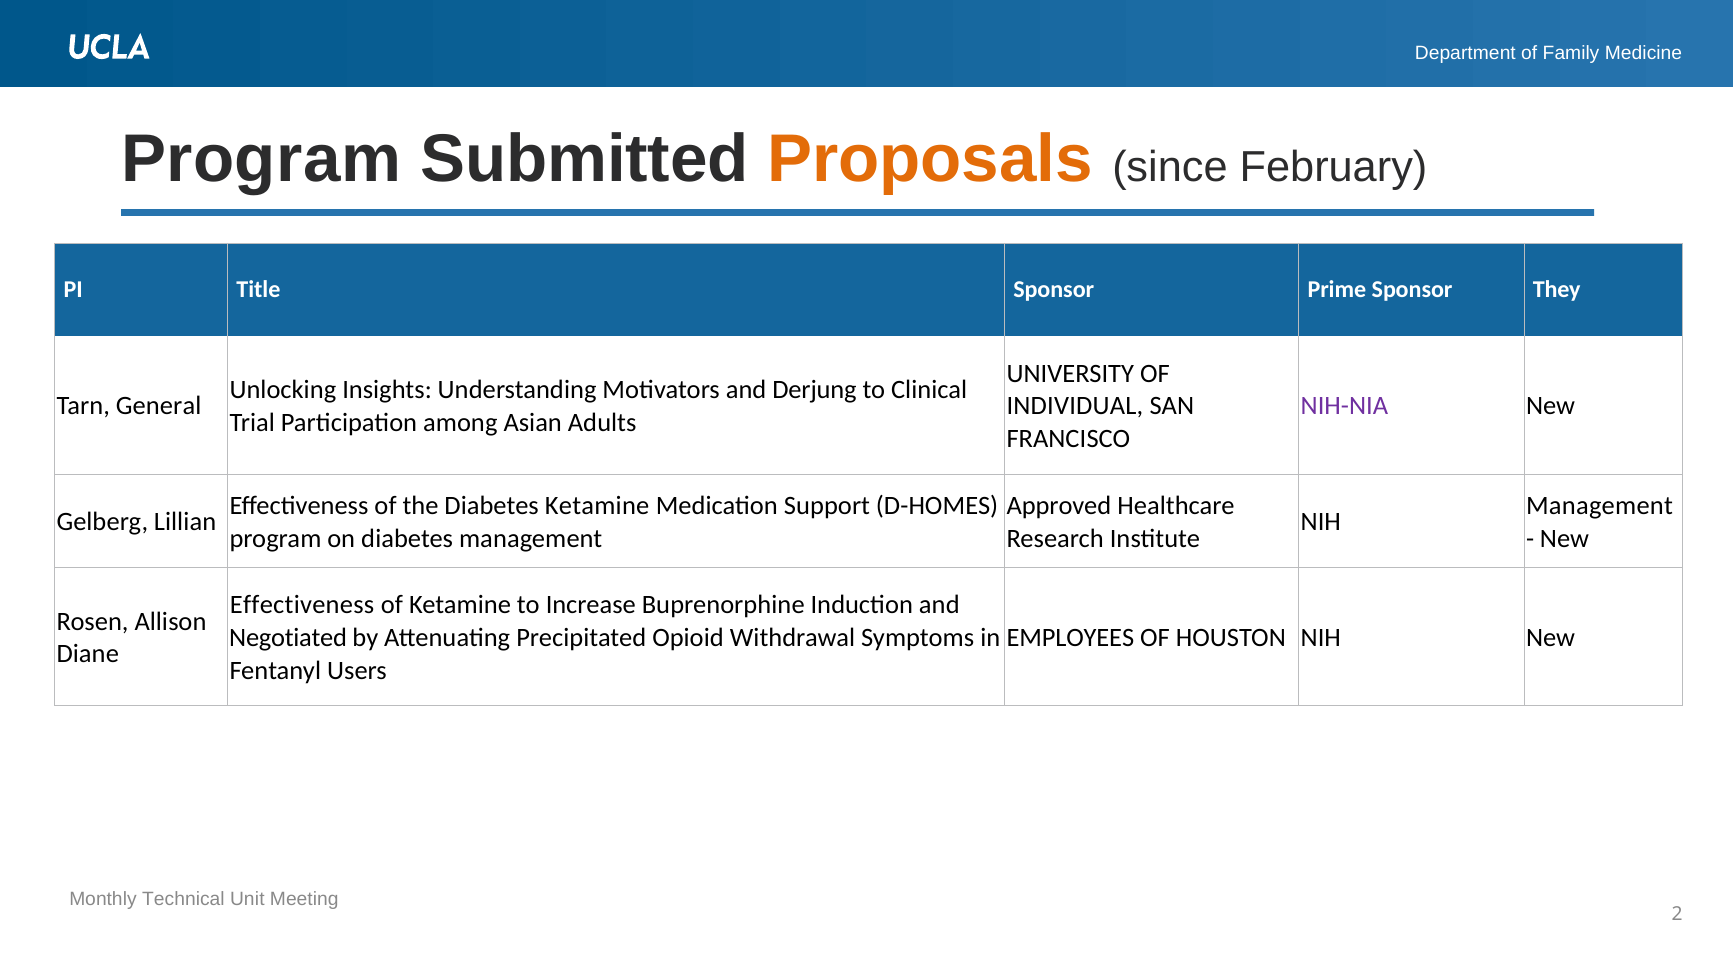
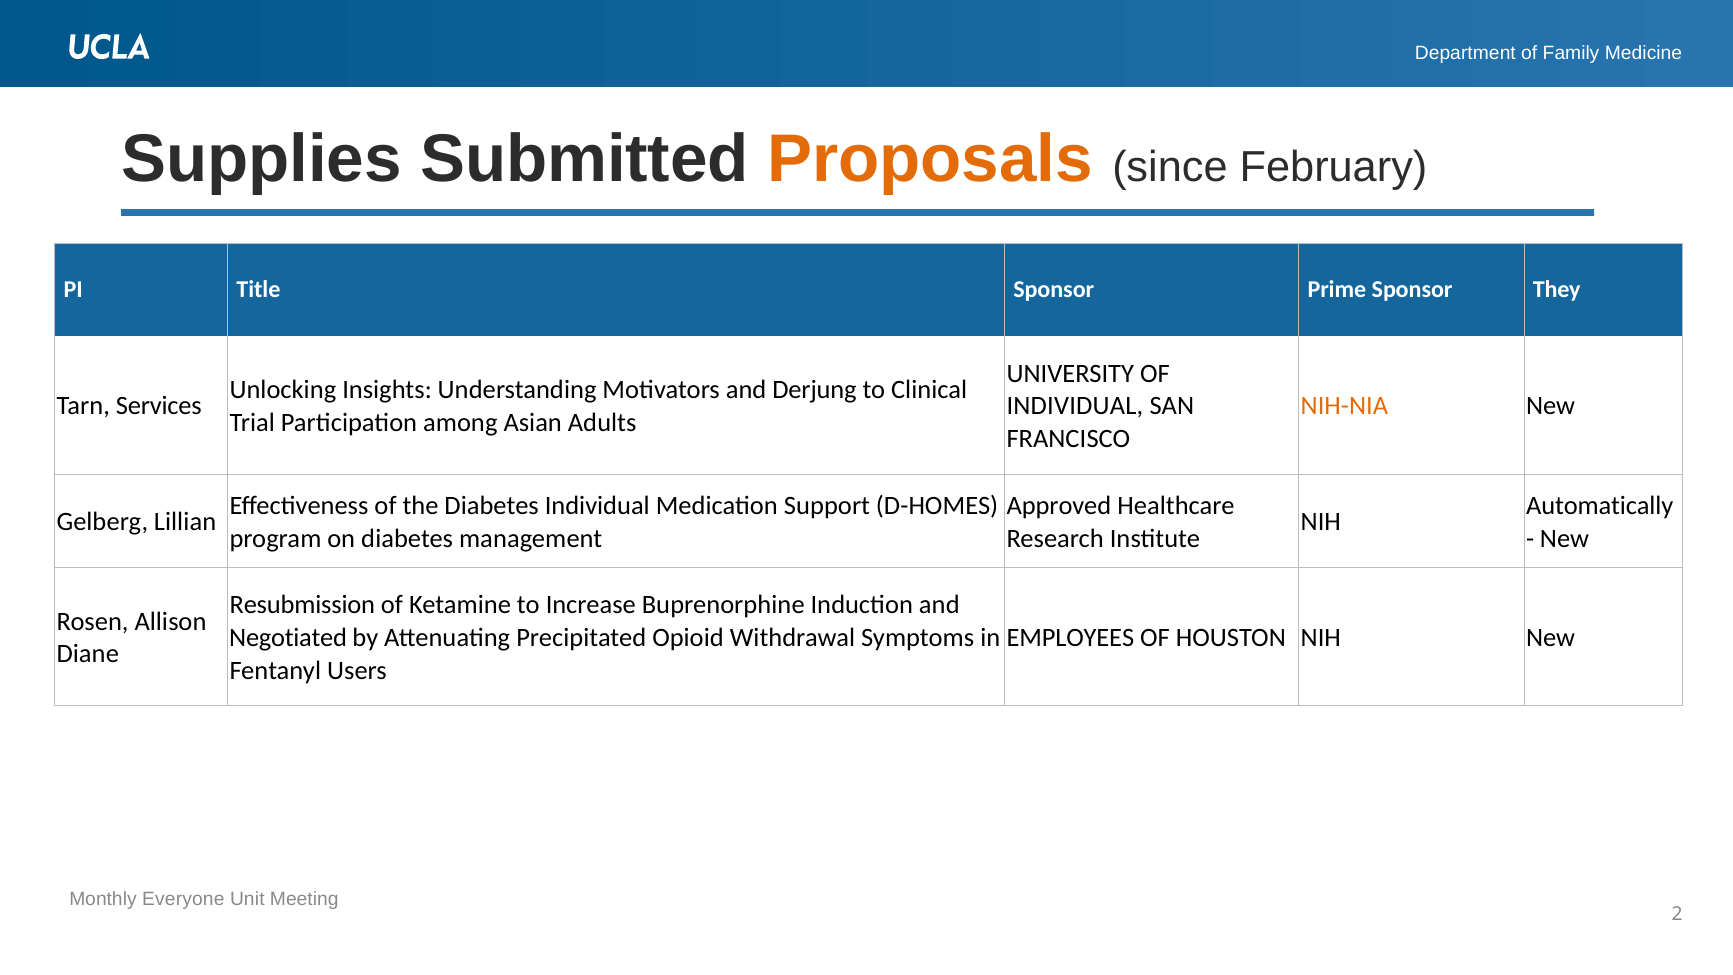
Program at (261, 159): Program -> Supplies
General: General -> Services
NIH-NIA colour: purple -> orange
Diabetes Ketamine: Ketamine -> Individual
Management at (1600, 506): Management -> Automatically
Effectiveness at (302, 605): Effectiveness -> Resubmission
Technical: Technical -> Everyone
